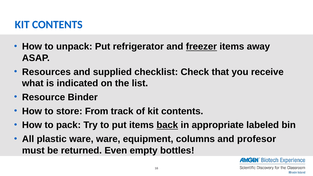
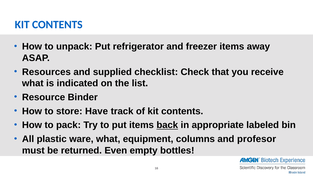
freezer underline: present -> none
From: From -> Have
ware ware: ware -> what
